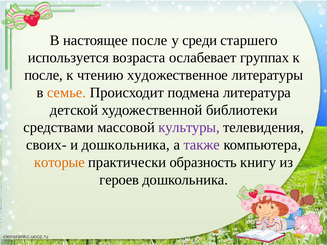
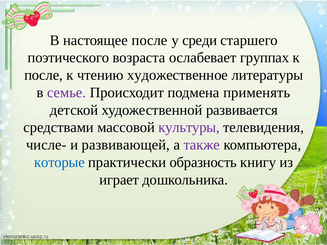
используется: используется -> поэтического
семье colour: orange -> purple
литература: литература -> применять
библиотеки: библиотеки -> развивается
своих-: своих- -> числе-
и дошкольника: дошкольника -> развивающей
которые colour: orange -> blue
героев: героев -> играет
